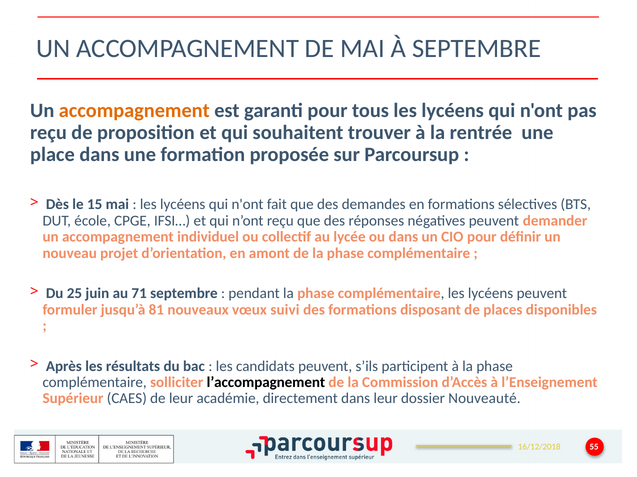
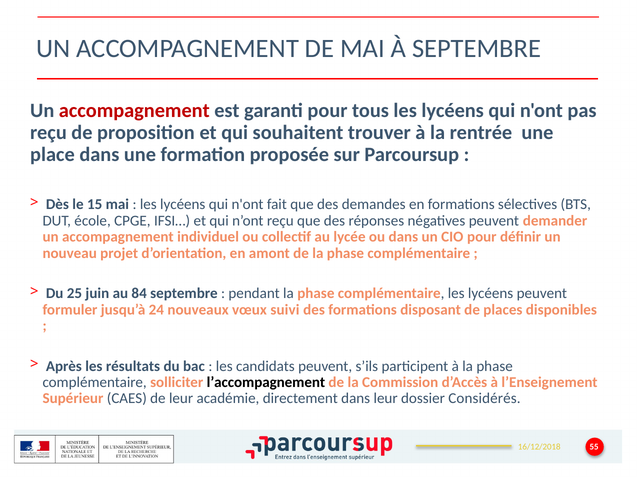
accompagnement at (134, 111) colour: orange -> red
71: 71 -> 84
81: 81 -> 24
Nouveauté: Nouveauté -> Considérés
